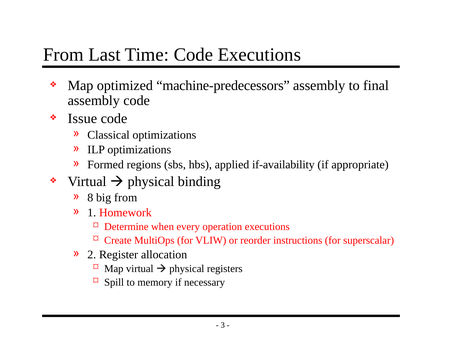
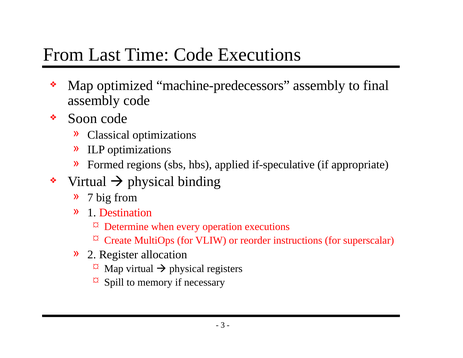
Issue: Issue -> Soon
if-availability: if-availability -> if-speculative
8: 8 -> 7
Homework: Homework -> Destination
